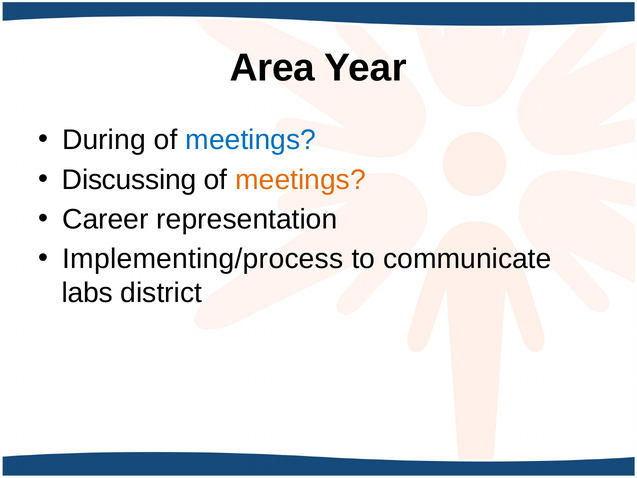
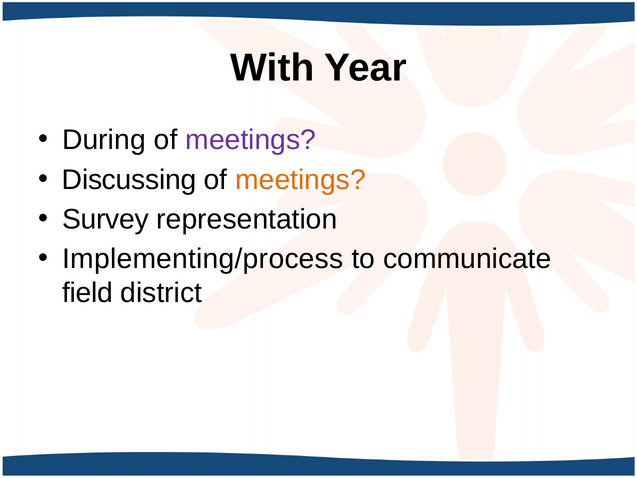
Area: Area -> With
meetings at (251, 140) colour: blue -> purple
Career: Career -> Survey
labs: labs -> field
